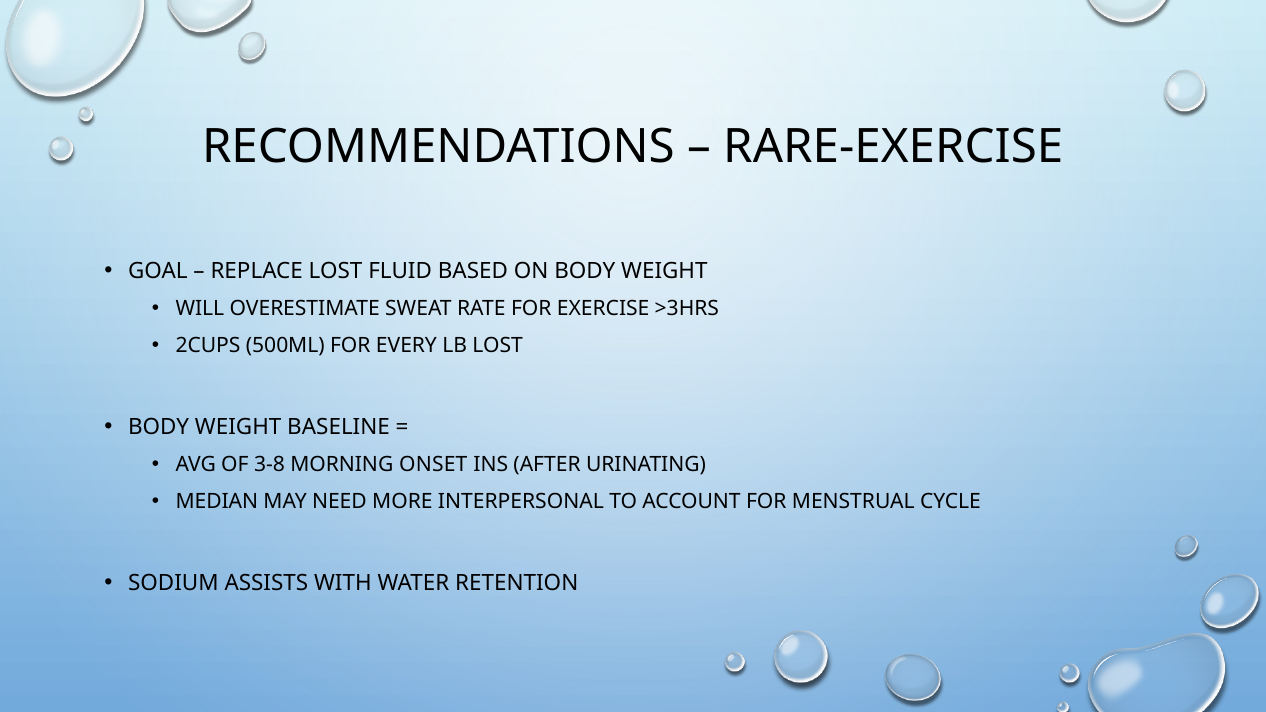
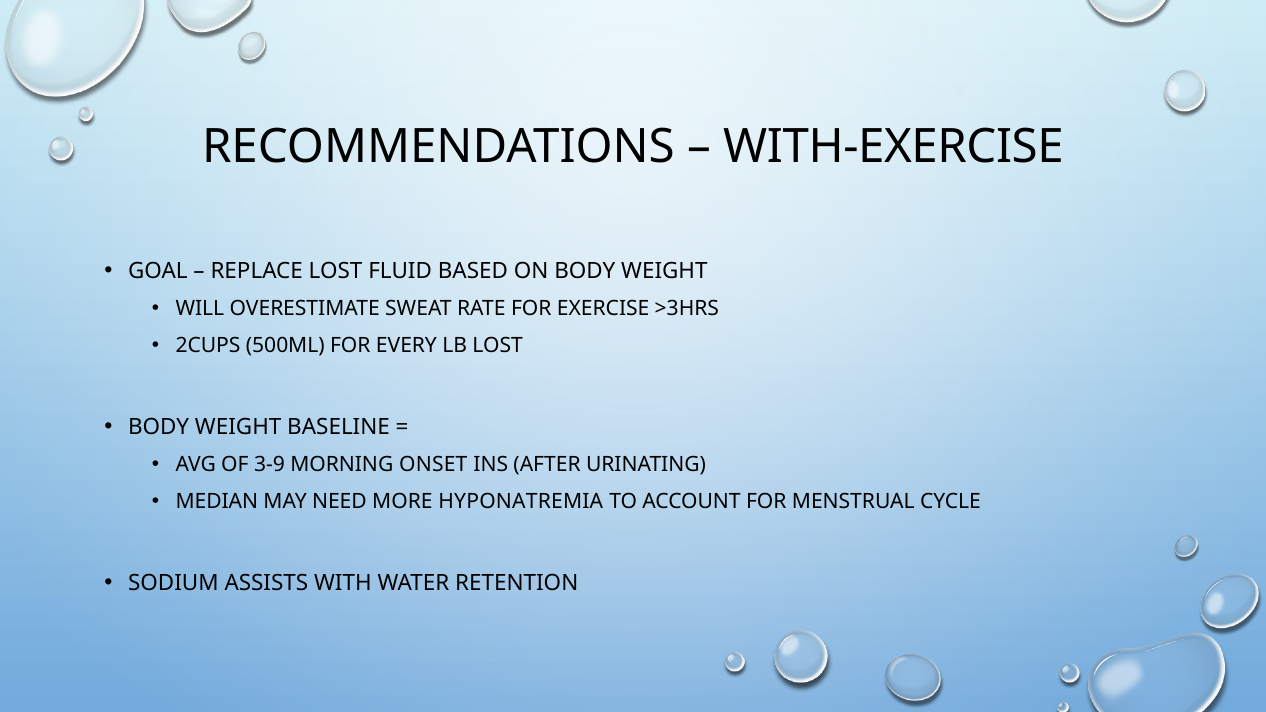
RARE-EXERCISE: RARE-EXERCISE -> WITH-EXERCISE
3-8: 3-8 -> 3-9
INTERPERSONAL: INTERPERSONAL -> HYPONATREMIA
